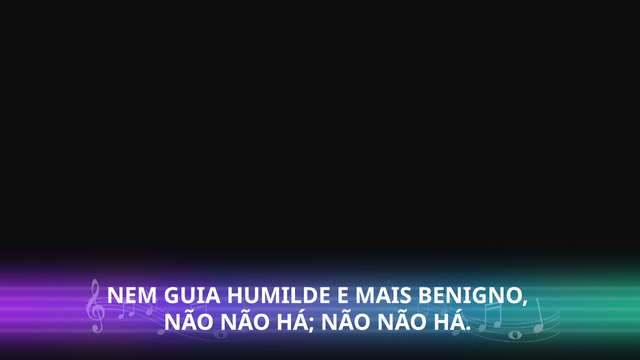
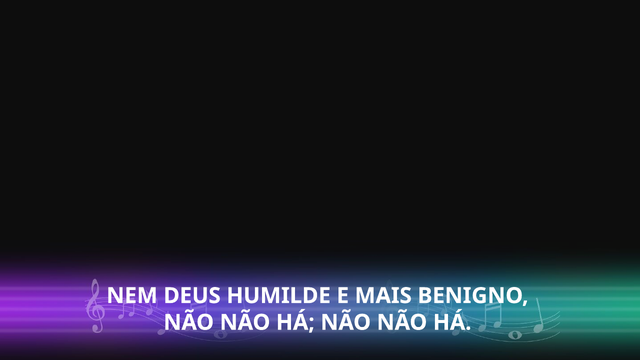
GUIA: GUIA -> DEUS
